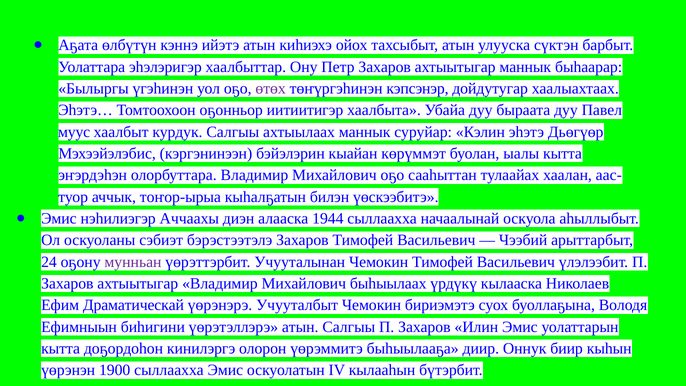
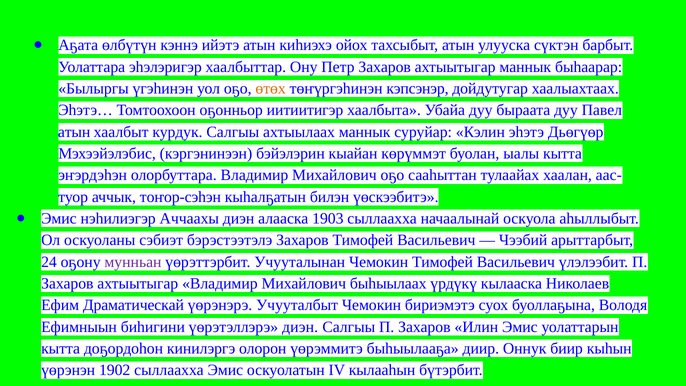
өтөх colour: purple -> orange
муус at (74, 132): муус -> атын
тоҥор-ырыа: тоҥор-ырыа -> тоҥор-сэһэн
1944: 1944 -> 1903
үөрэтэллэрэ атын: атын -> диэн
1900: 1900 -> 1902
